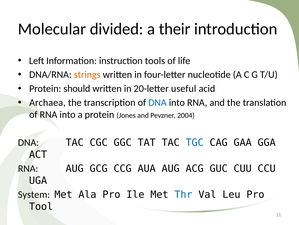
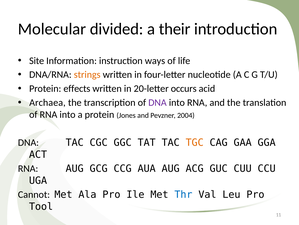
Left: Left -> Site
tools: tools -> ways
should: should -> effects
useful: useful -> occurs
DNA at (157, 102) colour: blue -> purple
TGC colour: blue -> orange
System: System -> Cannot
